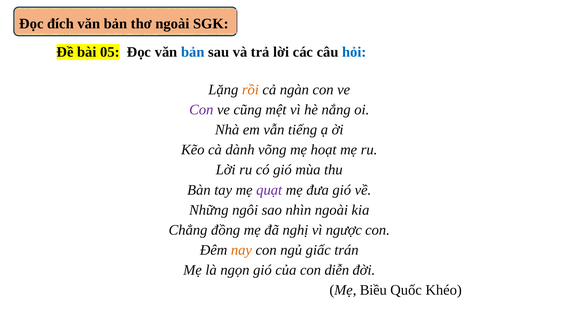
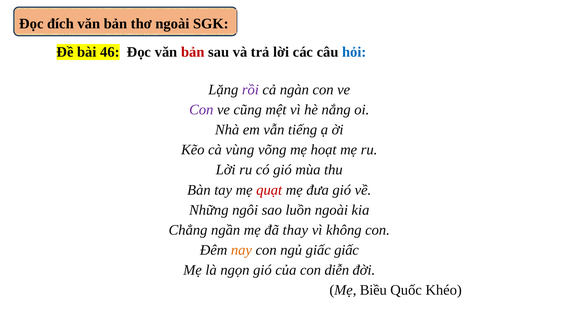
05: 05 -> 46
bản at (193, 52) colour: blue -> red
rồi colour: orange -> purple
dành: dành -> vùng
quạt colour: purple -> red
nhìn: nhìn -> luồn
đồng: đồng -> ngần
nghị: nghị -> thay
ngược: ngược -> không
giấc trán: trán -> giấc
